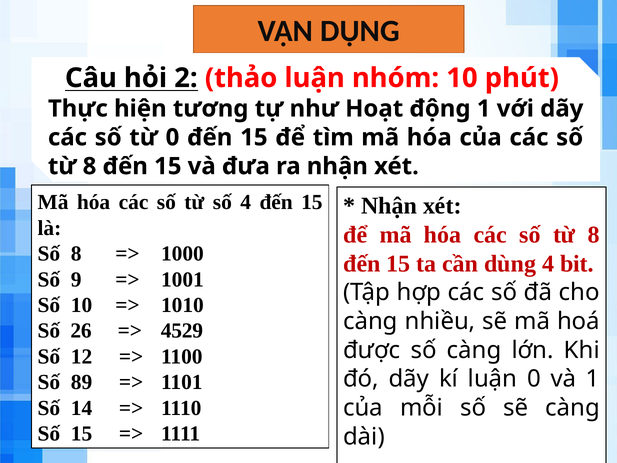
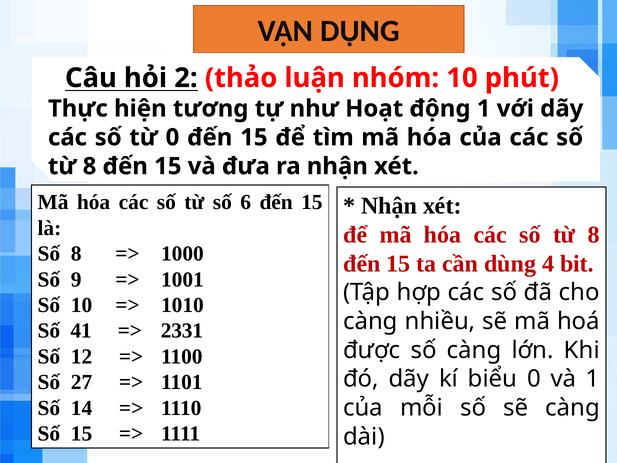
số 4: 4 -> 6
26: 26 -> 41
4529: 4529 -> 2331
kí luận: luận -> biểu
89: 89 -> 27
